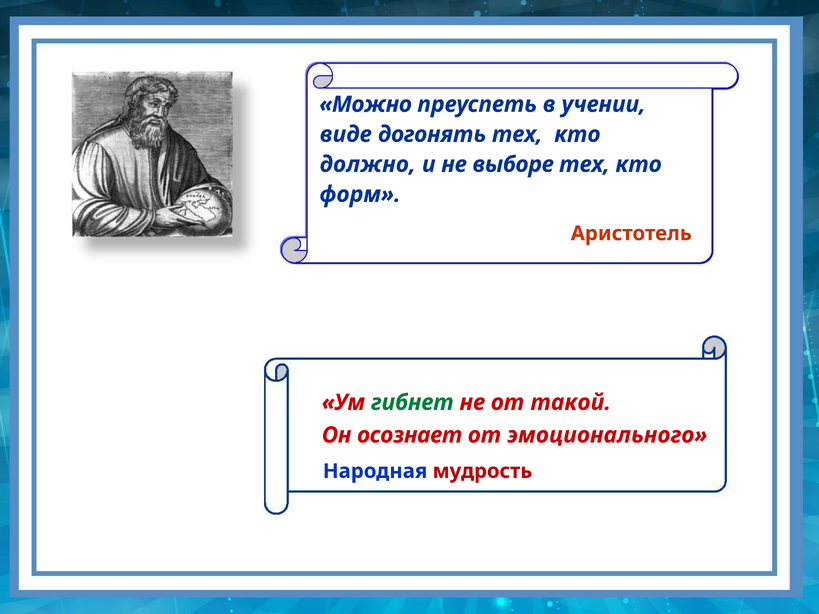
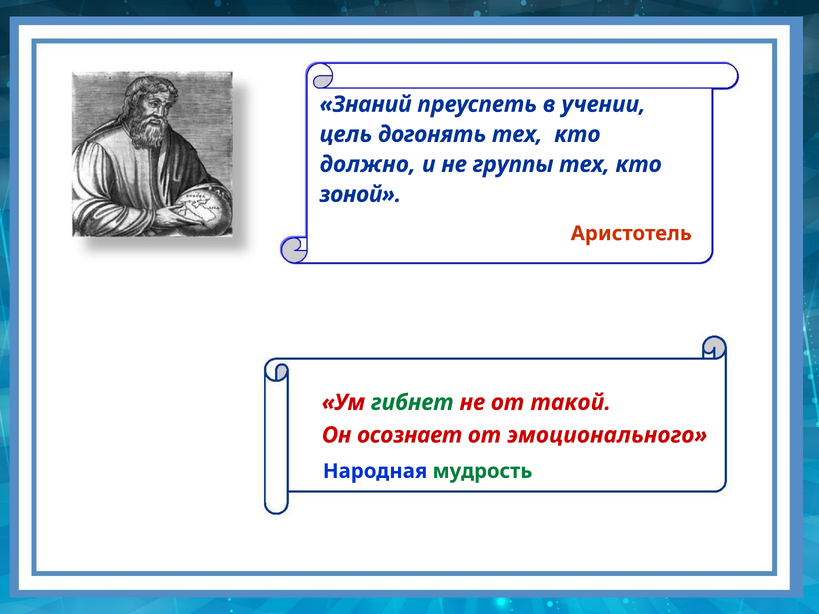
Можно: Можно -> Знаний
виде: виде -> цель
выборе: выборе -> группы
форм: форм -> зоной
мудрость colour: red -> green
